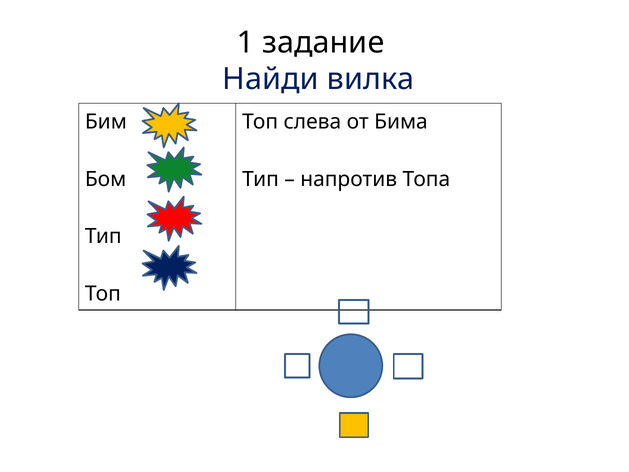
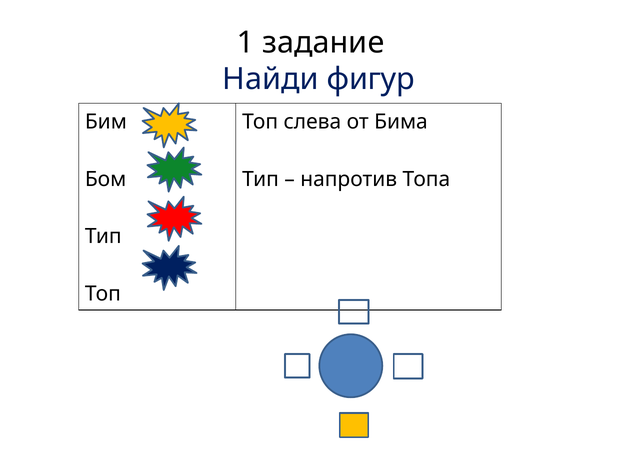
вилка: вилка -> фигур
